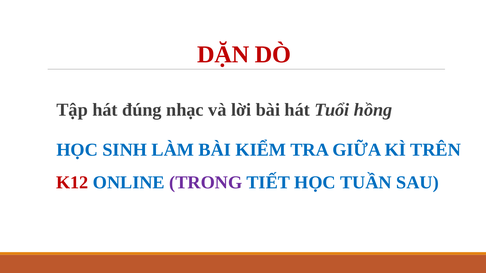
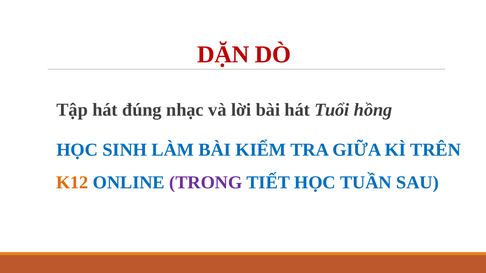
K12 colour: red -> orange
